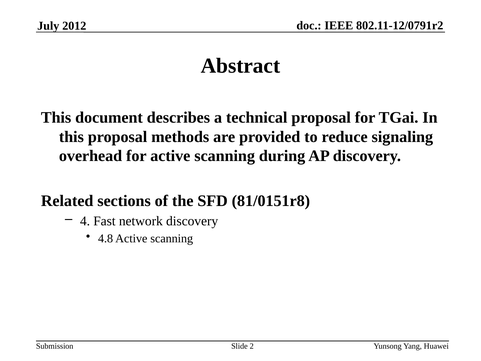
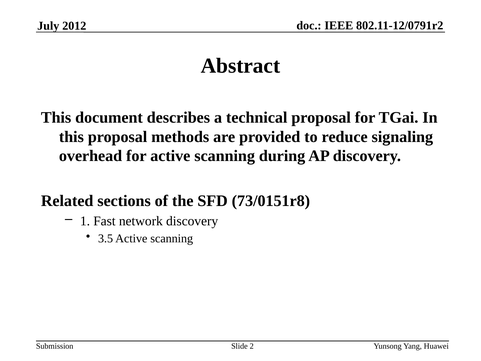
81/0151r8: 81/0151r8 -> 73/0151r8
4: 4 -> 1
4.8: 4.8 -> 3.5
